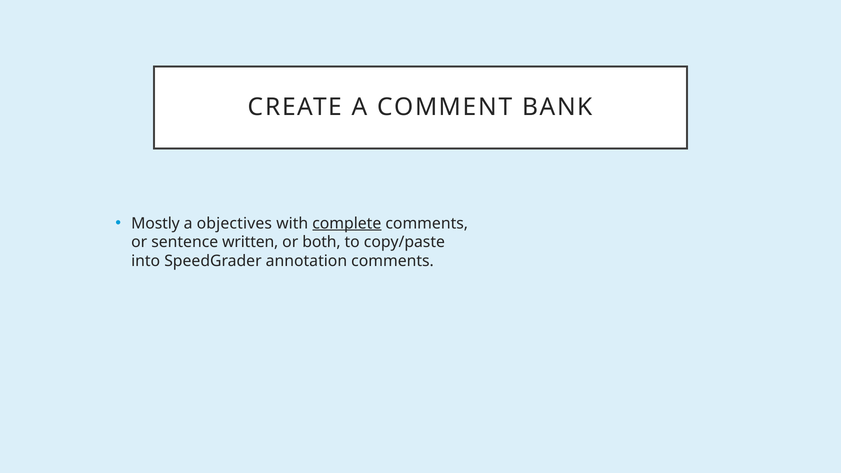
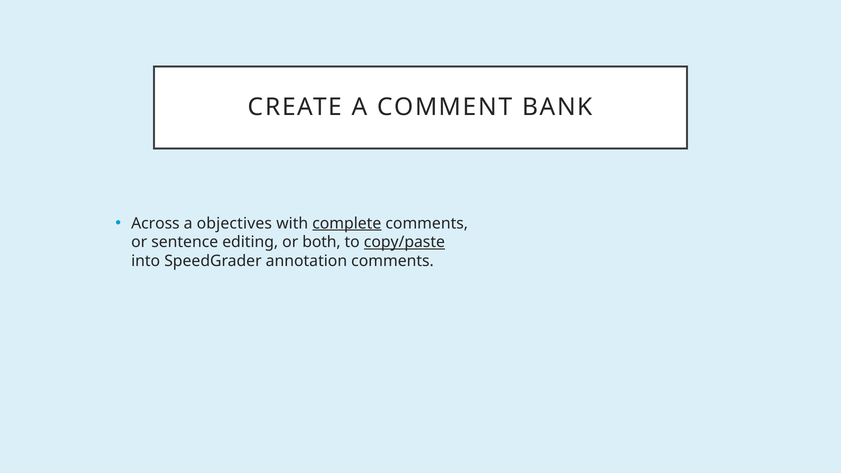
Mostly: Mostly -> Across
written: written -> editing
copy/paste underline: none -> present
